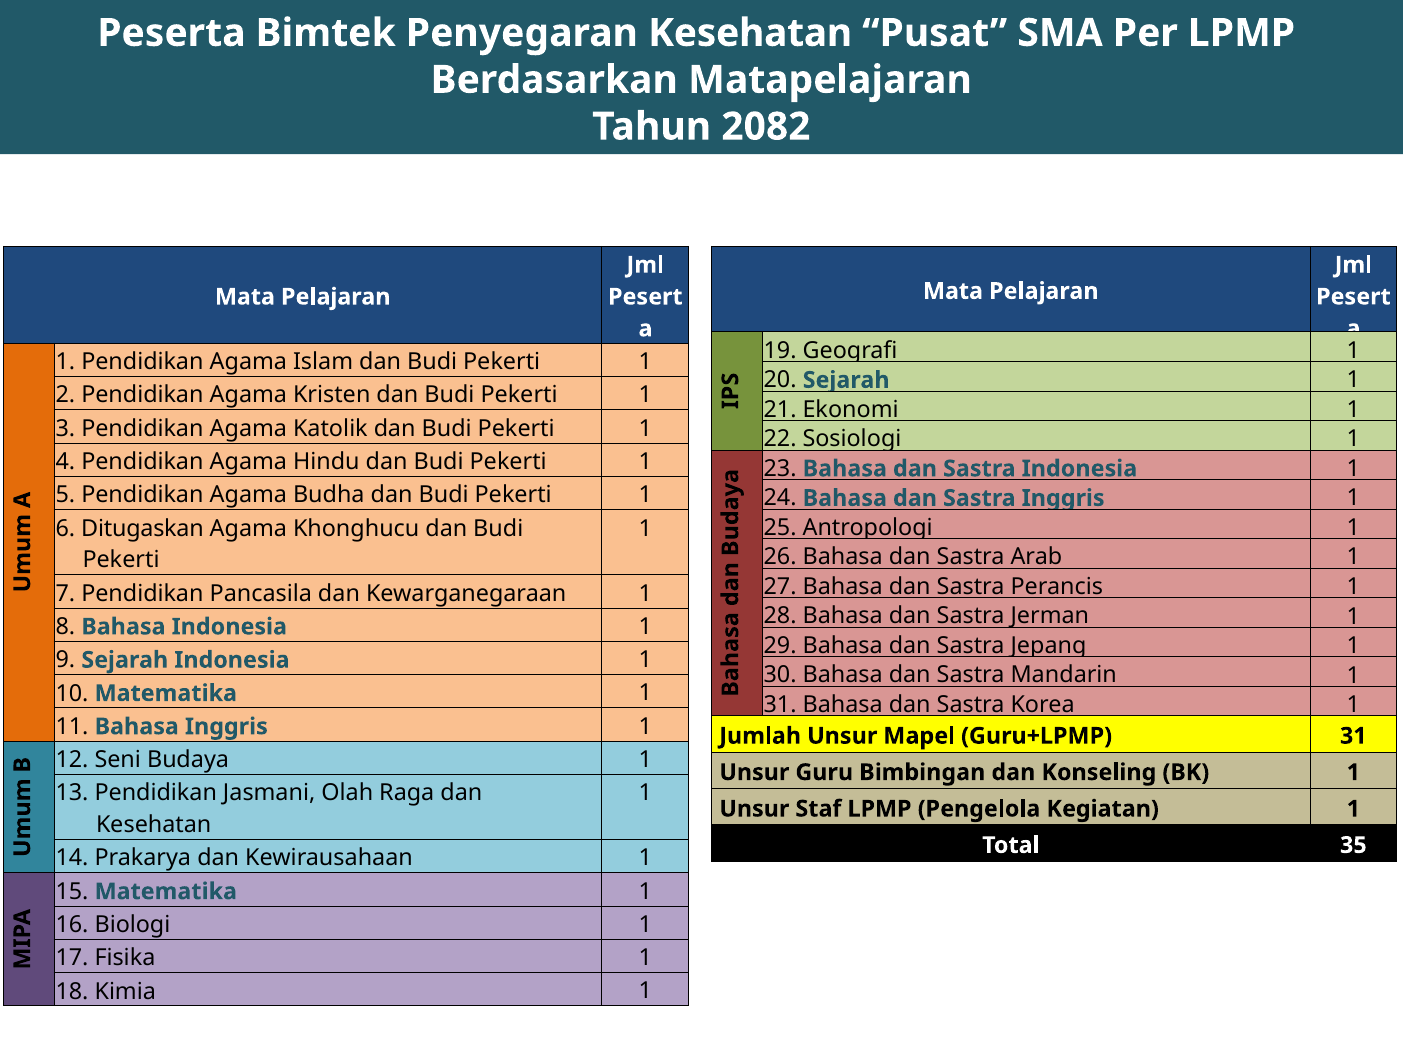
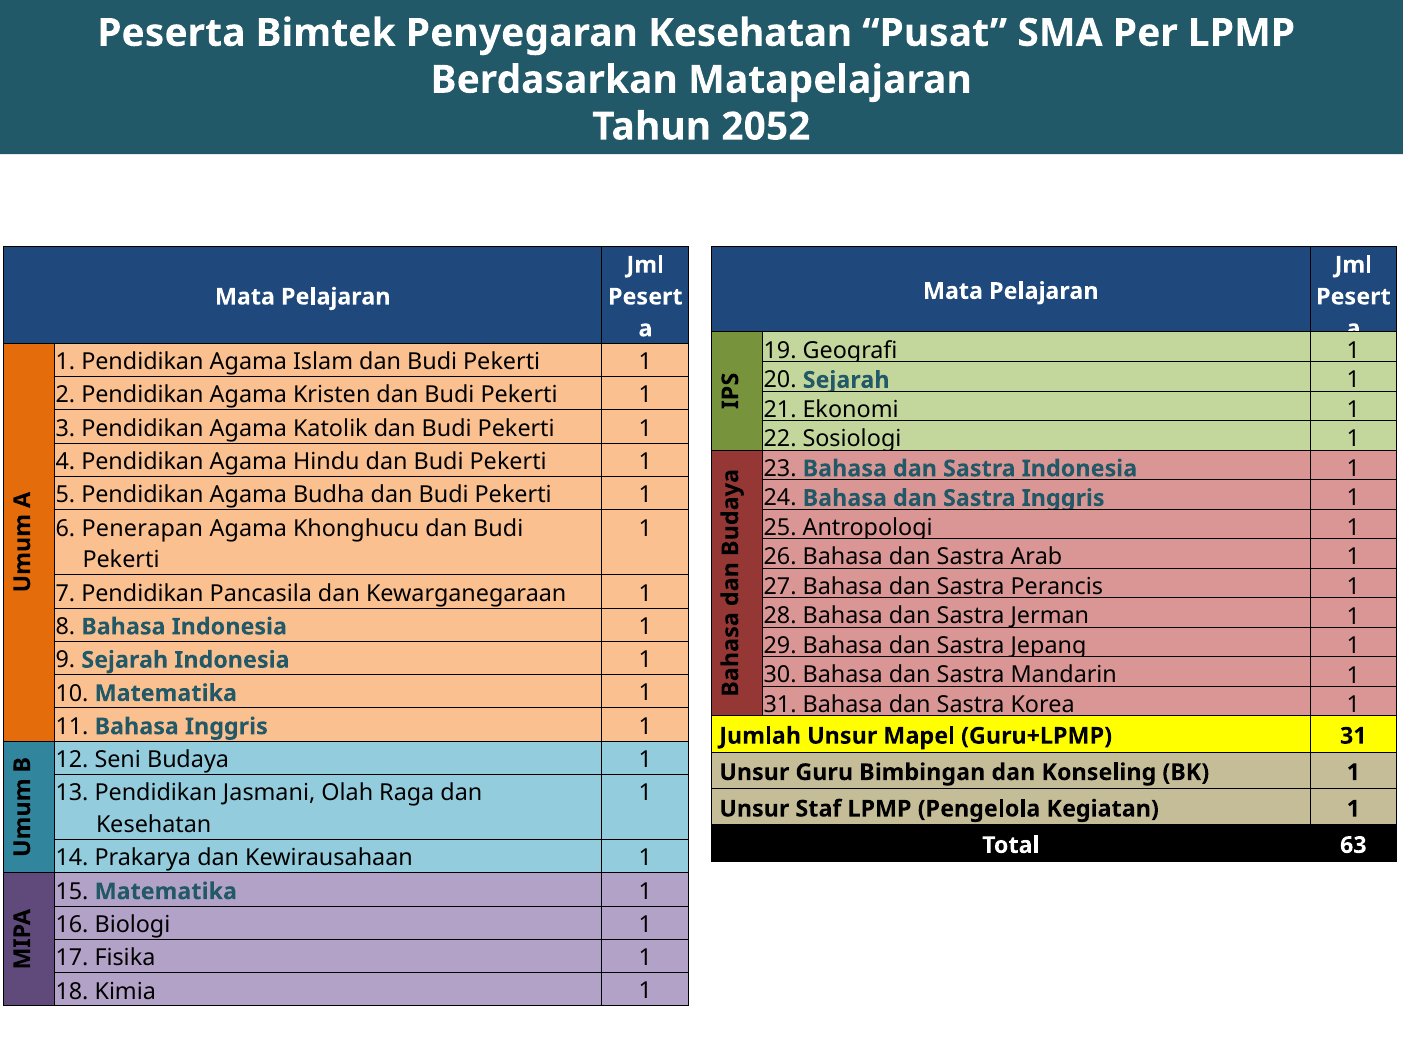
2082: 2082 -> 2052
Ditugaskan: Ditugaskan -> Penerapan
35: 35 -> 63
